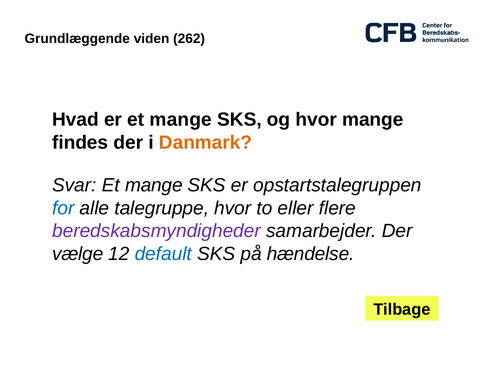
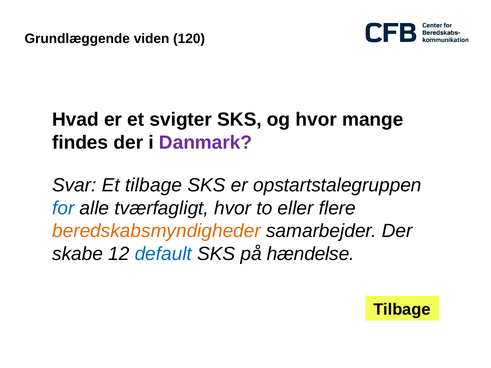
262: 262 -> 120
er et mange: mange -> svigter
Danmark colour: orange -> purple
Svar Et mange: mange -> tilbage
talegruppe: talegruppe -> tværfagligt
beredskabsmyndigheder colour: purple -> orange
vælge: vælge -> skabe
